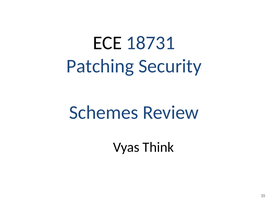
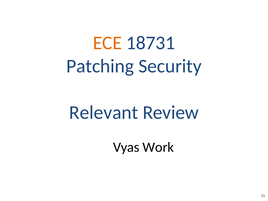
ECE colour: black -> orange
Schemes: Schemes -> Relevant
Think: Think -> Work
